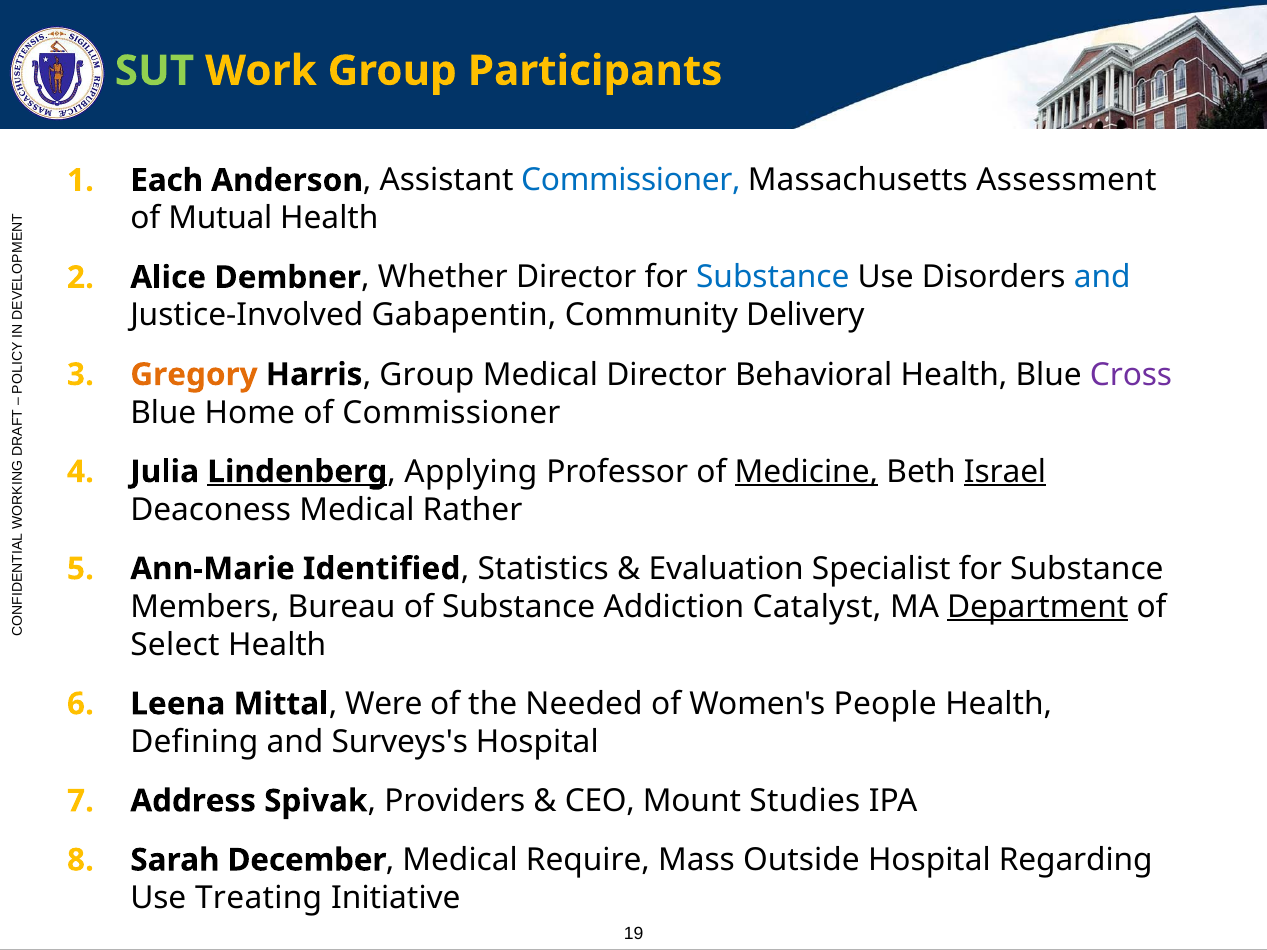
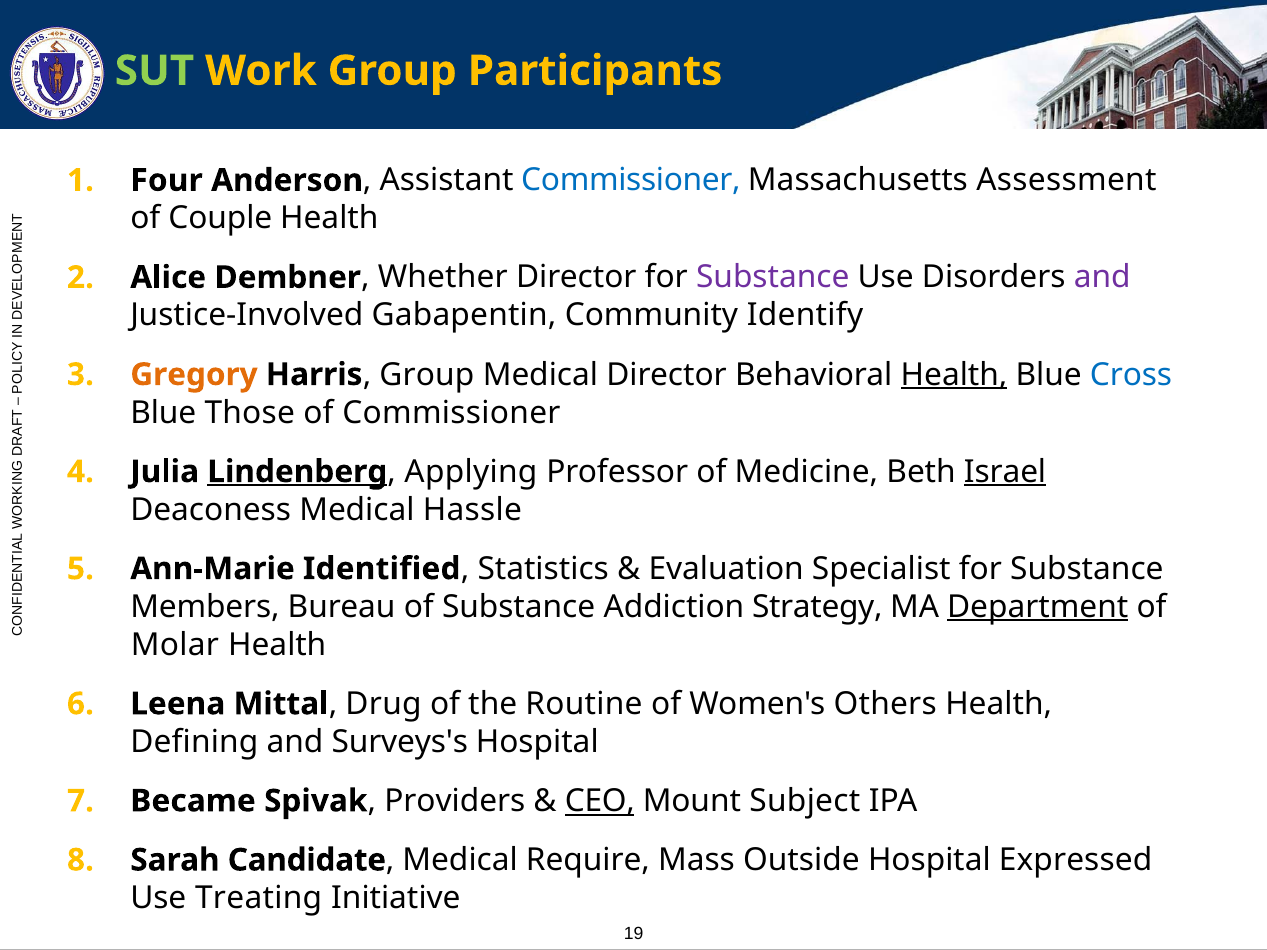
Each: Each -> Four
Mutual: Mutual -> Couple
Substance at (773, 278) colour: blue -> purple
and at (1102, 278) colour: blue -> purple
Delivery: Delivery -> Identify
Health at (954, 375) underline: none -> present
Cross colour: purple -> blue
Home: Home -> Those
Medicine underline: present -> none
Rather: Rather -> Hassle
Catalyst: Catalyst -> Strategy
Select: Select -> Molar
Were: Were -> Drug
Needed: Needed -> Routine
People: People -> Others
Address: Address -> Became
CEO underline: none -> present
Studies: Studies -> Subject
December: December -> Candidate
Regarding: Regarding -> Expressed
